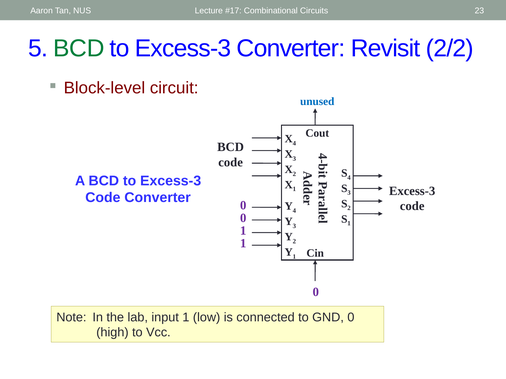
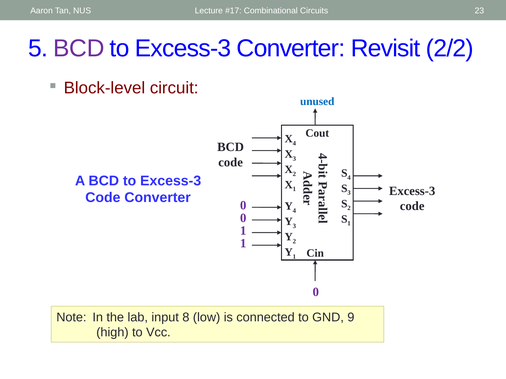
BCD at (79, 49) colour: green -> purple
input 1: 1 -> 8
GND 0: 0 -> 9
